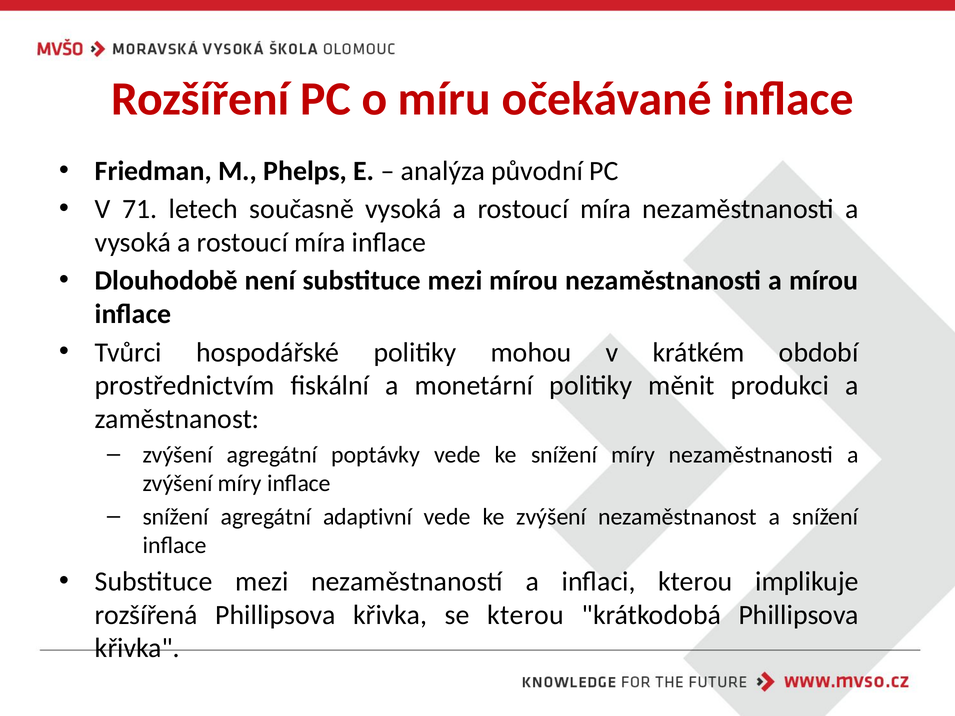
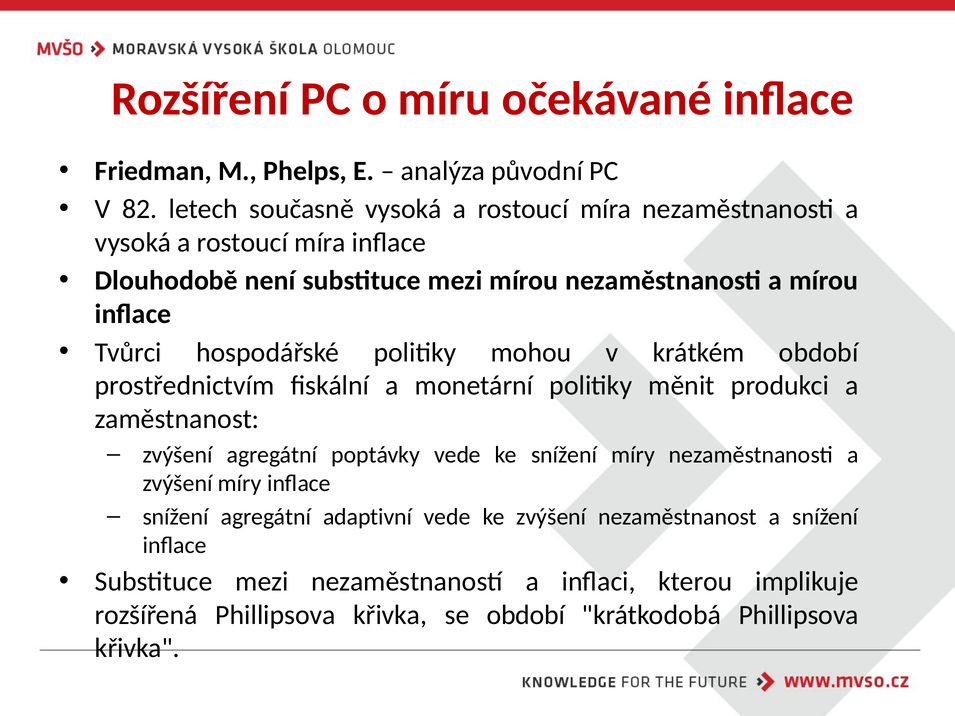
71: 71 -> 82
se kterou: kterou -> období
